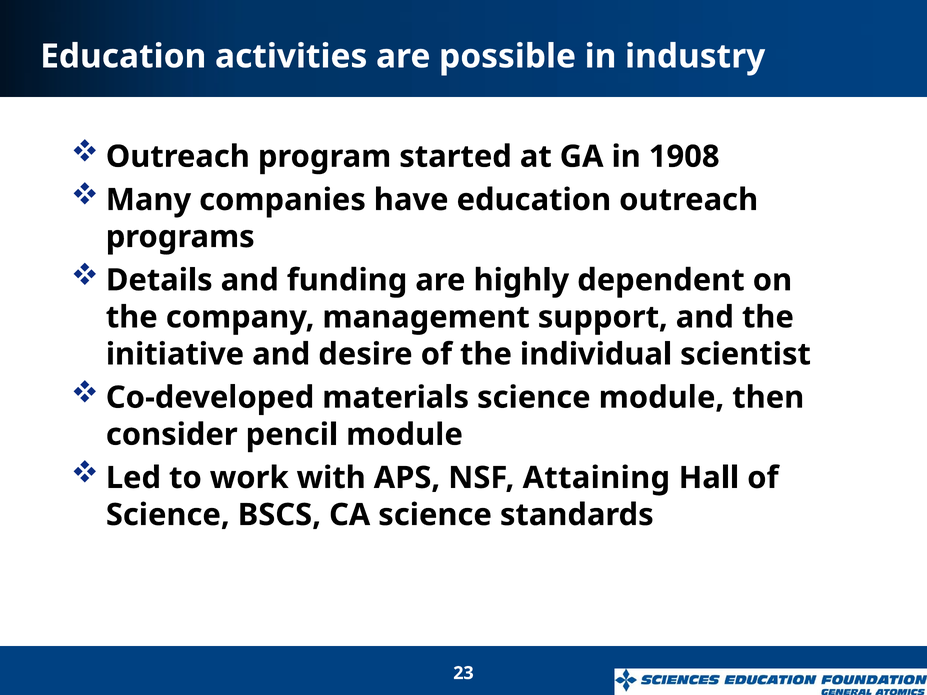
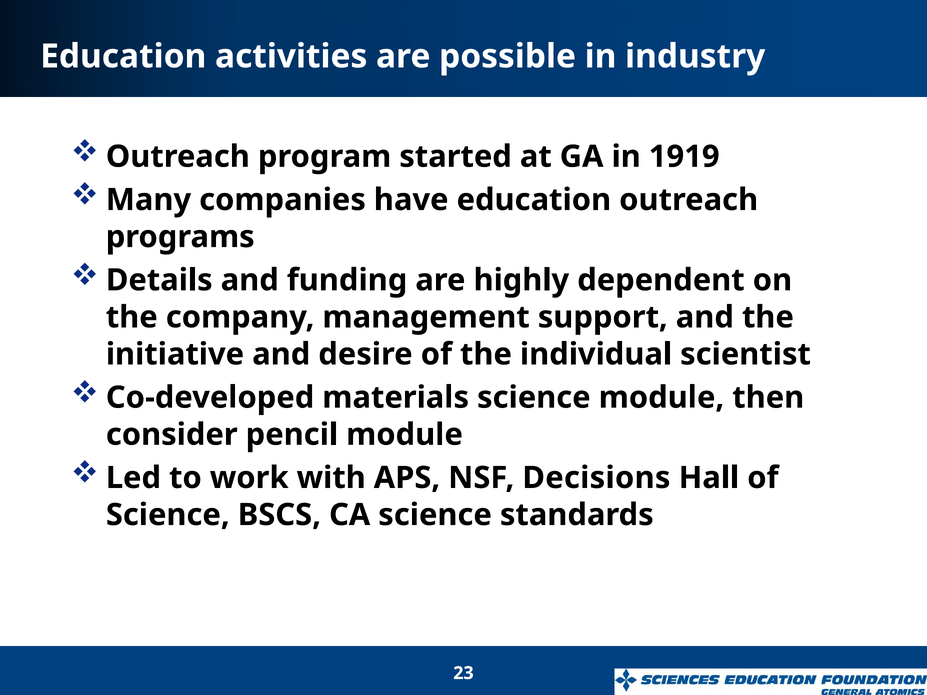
1908: 1908 -> 1919
Attaining: Attaining -> Decisions
